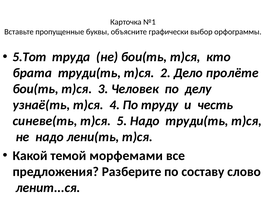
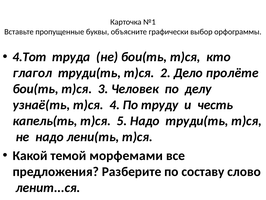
5.Тот: 5.Тот -> 4.Тот
брата: брата -> глагол
синеве(ть: синеве(ть -> капель(ть
